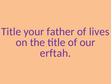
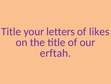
father: father -> letters
lives: lives -> likes
